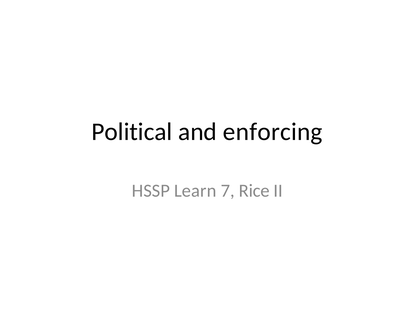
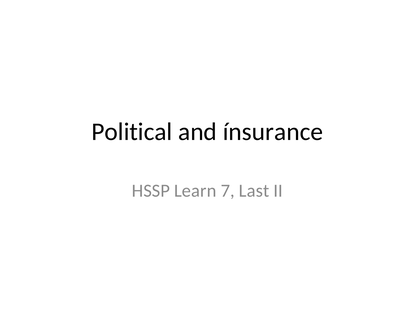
enforcing: enforcing -> ínsurance
Rice: Rice -> Last
